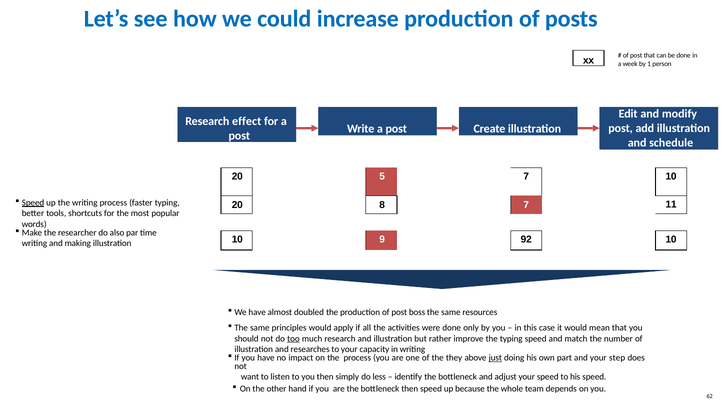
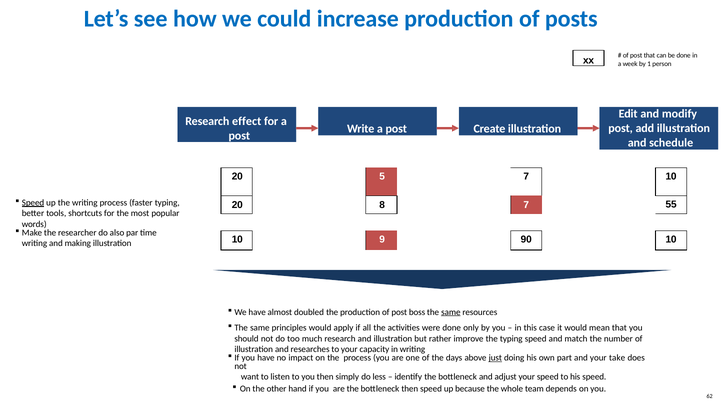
11: 11 -> 55
92: 92 -> 90
same at (451, 312) underline: none -> present
too underline: present -> none
they: they -> days
step: step -> take
